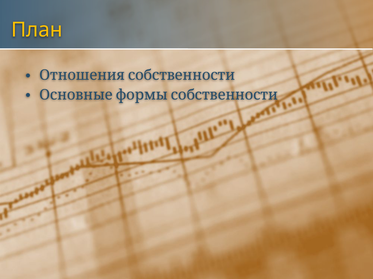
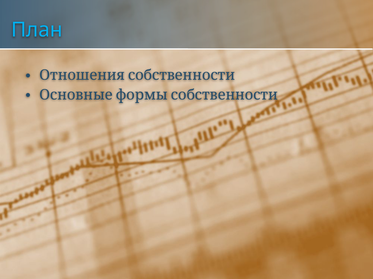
План colour: yellow -> light blue
